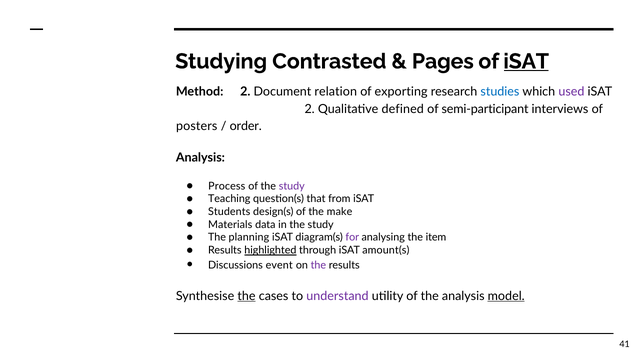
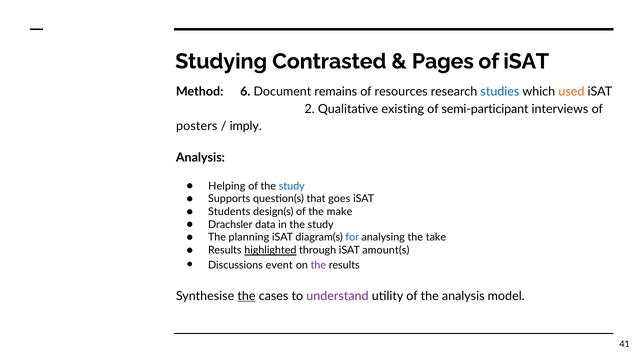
iSAT at (526, 61) underline: present -> none
Method 2: 2 -> 6
relation: relation -> remains
exporting: exporting -> resources
used colour: purple -> orange
defined: defined -> existing
order: order -> imply
Process: Process -> Helping
study at (292, 186) colour: purple -> blue
Teaching: Teaching -> Supports
from: from -> goes
Materials: Materials -> Drachsler
for colour: purple -> blue
item: item -> take
model underline: present -> none
